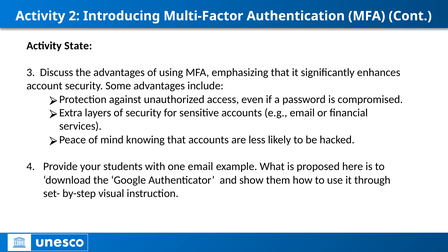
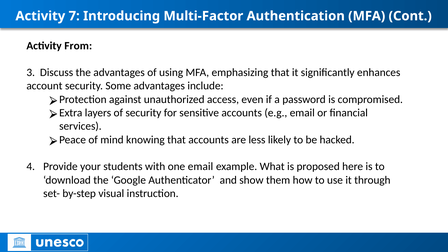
2: 2 -> 7
State: State -> From
